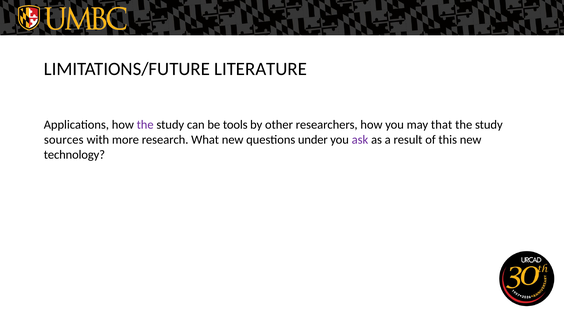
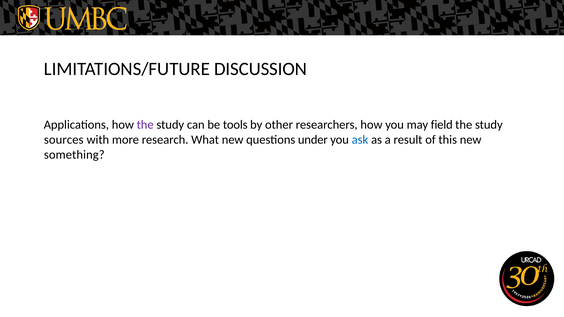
LITERATURE: LITERATURE -> DISCUSSION
that: that -> field
ask colour: purple -> blue
technology: technology -> something
